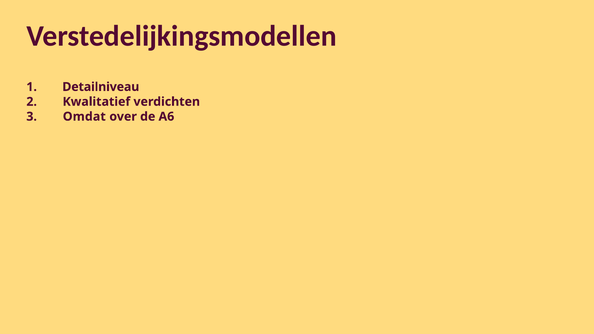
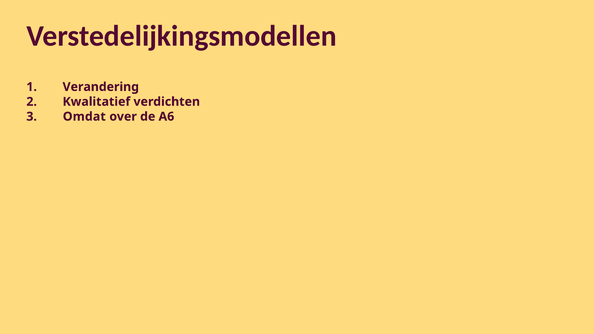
Detailniveau: Detailniveau -> Verandering
